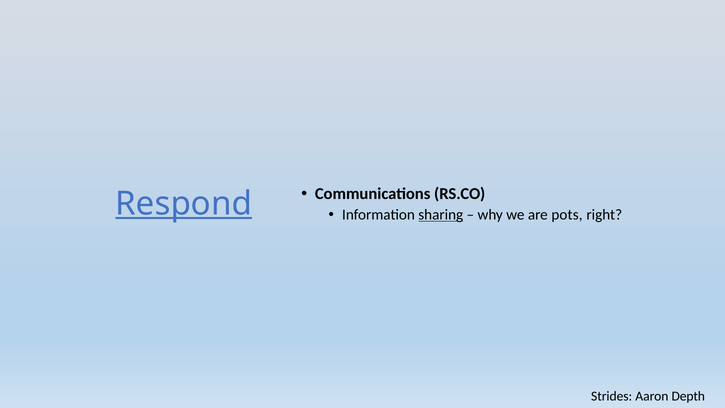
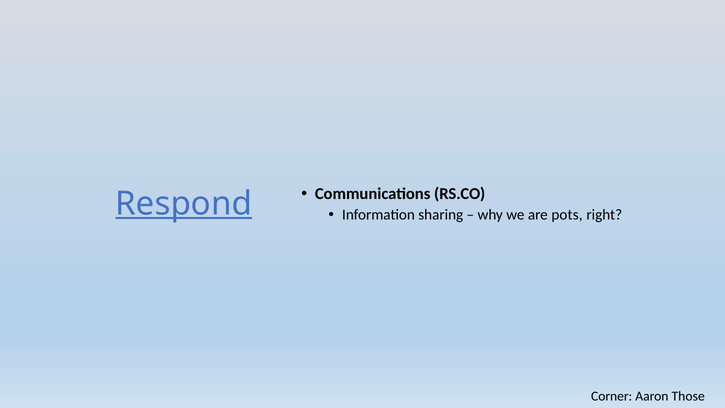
sharing underline: present -> none
Strides: Strides -> Corner
Depth: Depth -> Those
